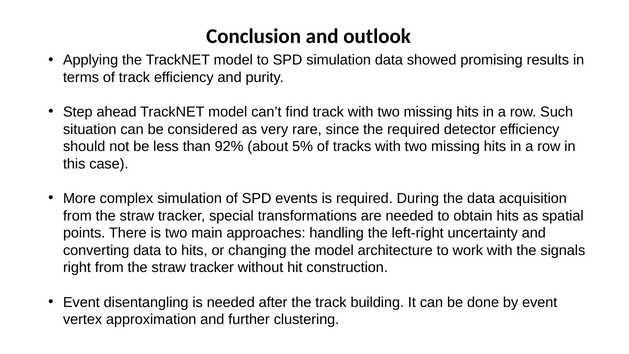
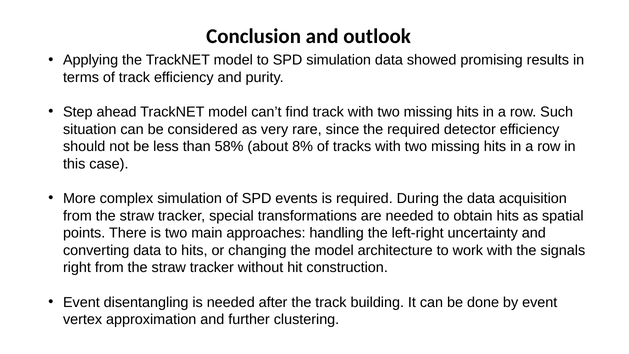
92%: 92% -> 58%
5%: 5% -> 8%
